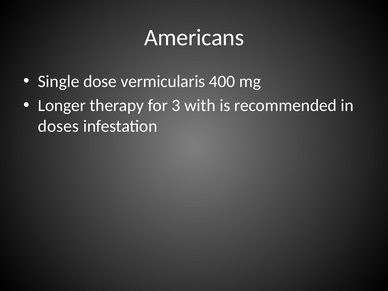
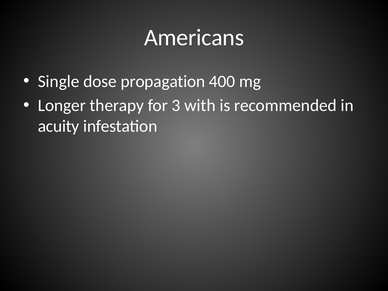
vermicularis: vermicularis -> propagation
doses: doses -> acuity
